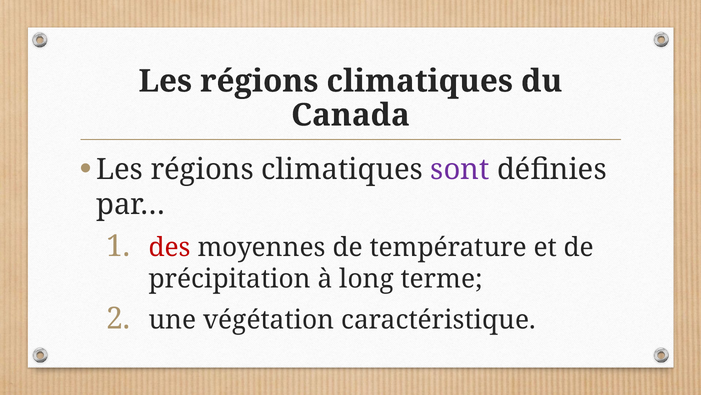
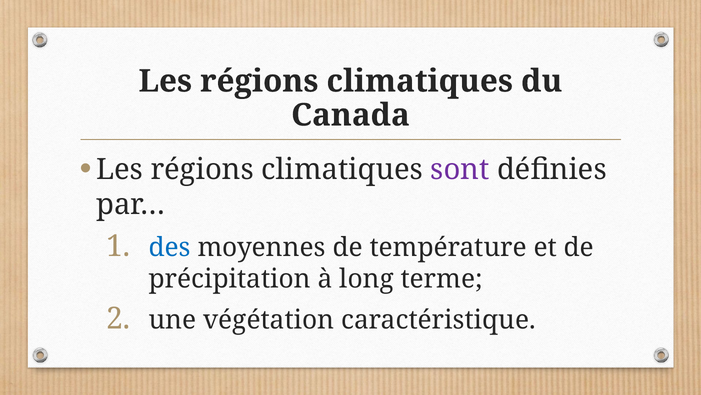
des colour: red -> blue
